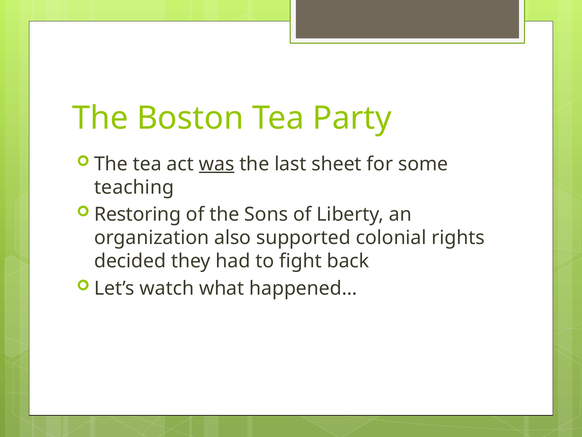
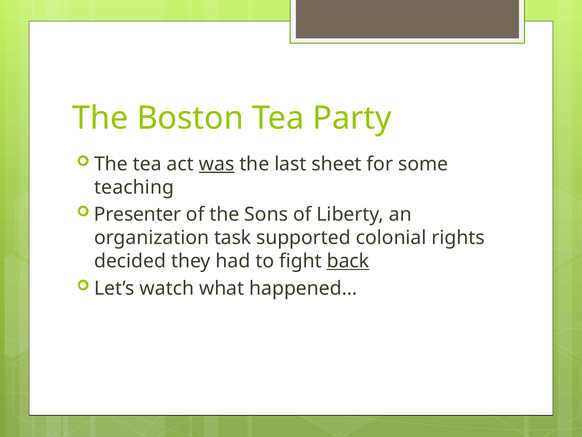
Restoring: Restoring -> Presenter
also: also -> task
back underline: none -> present
